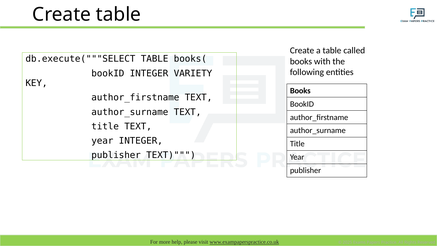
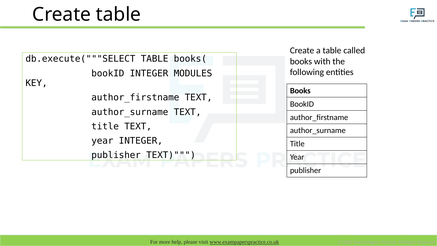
VARIETY: VARIETY -> MODULES
